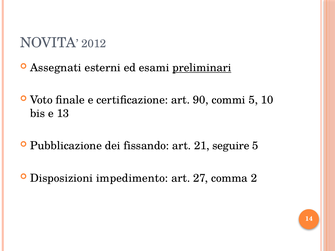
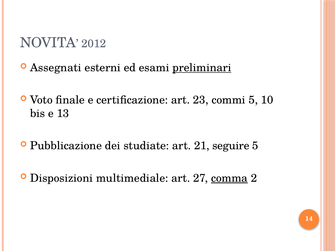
90: 90 -> 23
fissando: fissando -> studiate
impedimento: impedimento -> multimediale
comma underline: none -> present
